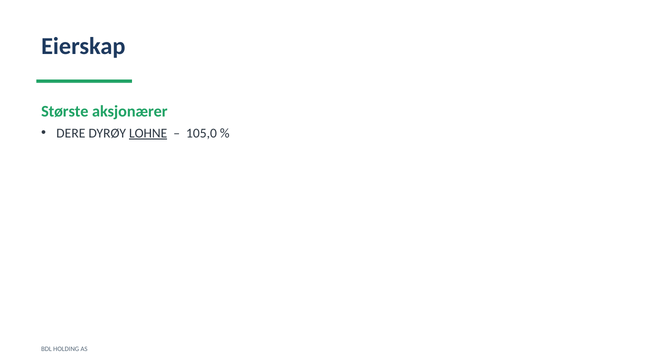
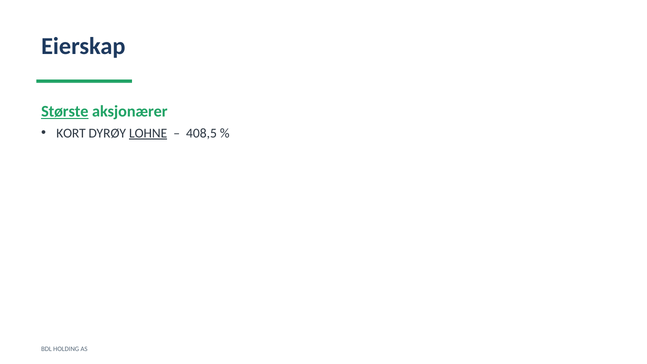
Største underline: none -> present
DERE: DERE -> KORT
105,0: 105,0 -> 408,5
